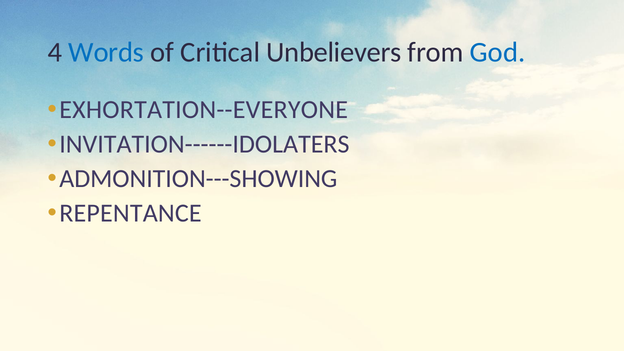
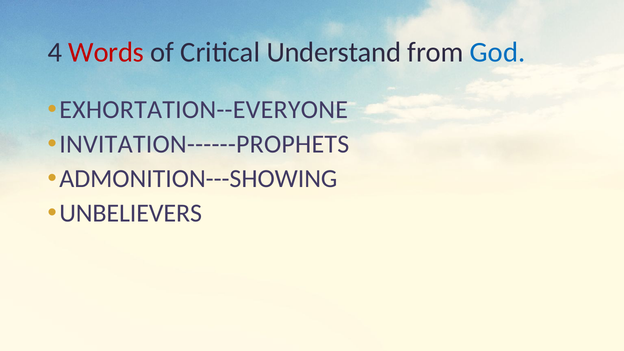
Words colour: blue -> red
Unbelievers: Unbelievers -> Understand
INVITATION------IDOLATERS: INVITATION------IDOLATERS -> INVITATION------PROPHETS
REPENTANCE: REPENTANCE -> UNBELIEVERS
